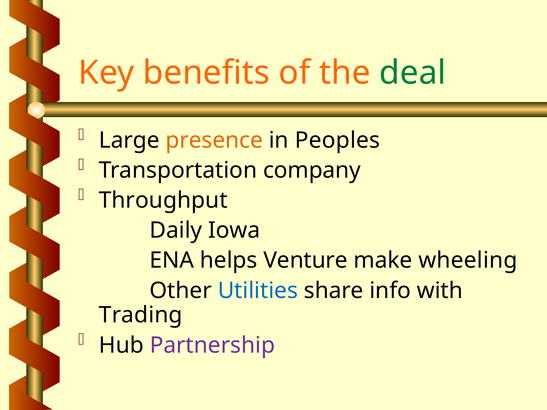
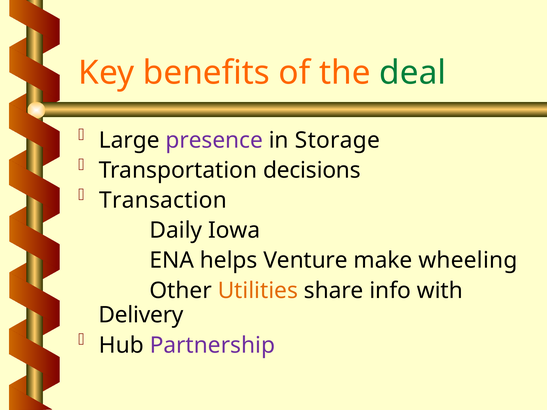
presence colour: orange -> purple
Peoples: Peoples -> Storage
company: company -> decisions
Throughput: Throughput -> Transaction
Utilities colour: blue -> orange
Trading: Trading -> Delivery
